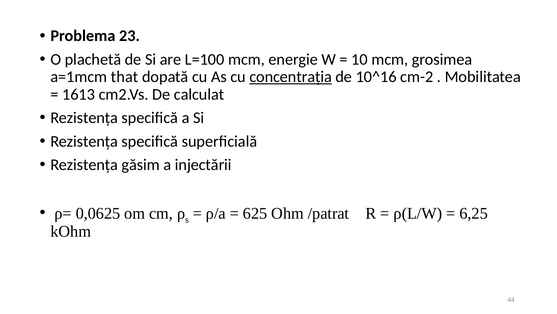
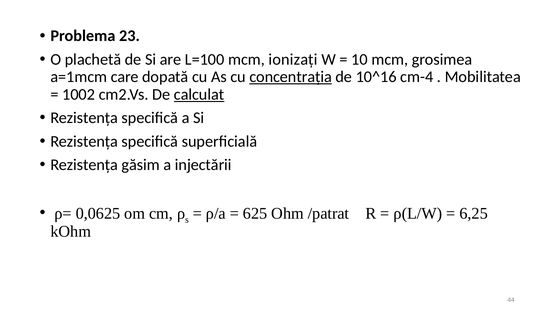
energie: energie -> ionizați
that: that -> care
cm-2: cm-2 -> cm-4
1613: 1613 -> 1002
calculat underline: none -> present
